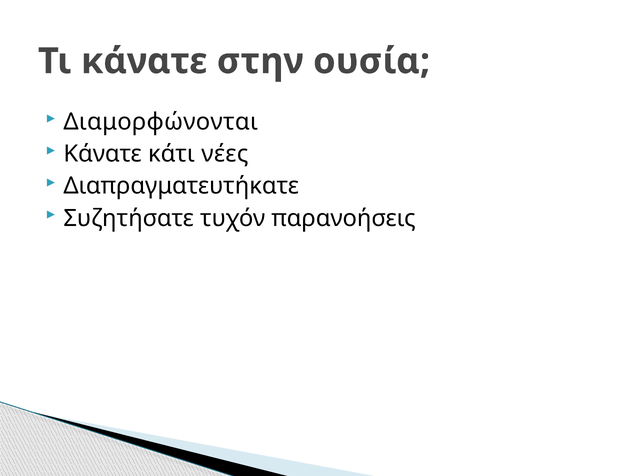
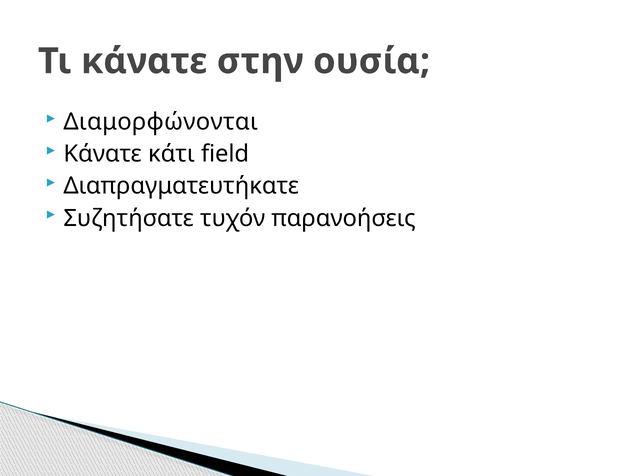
νέες: νέες -> field
